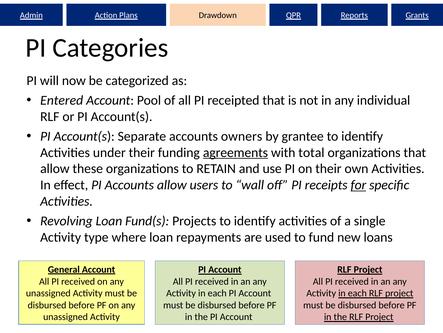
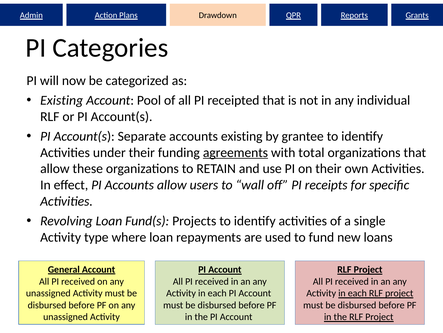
Entered at (62, 100): Entered -> Existing
accounts owners: owners -> existing
for underline: present -> none
